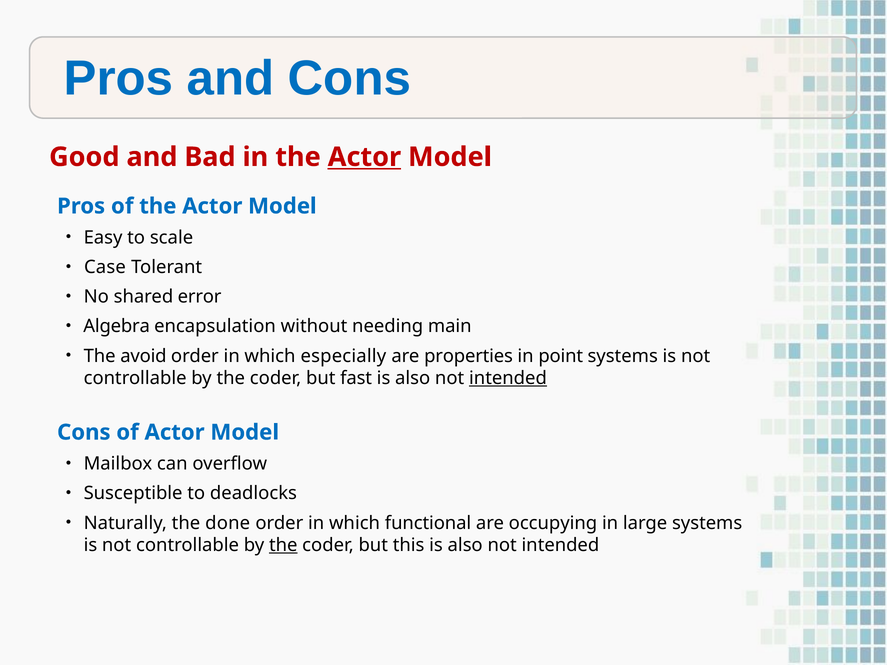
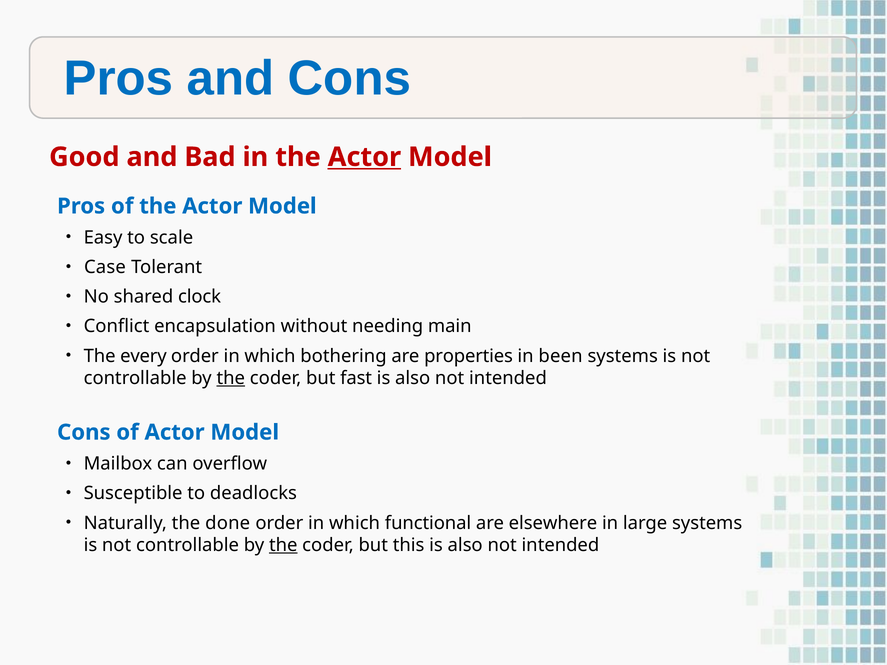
error: error -> clock
Algebra: Algebra -> Conflict
avoid: avoid -> every
especially: especially -> bothering
point: point -> been
the at (231, 378) underline: none -> present
intended at (508, 378) underline: present -> none
occupying: occupying -> elsewhere
